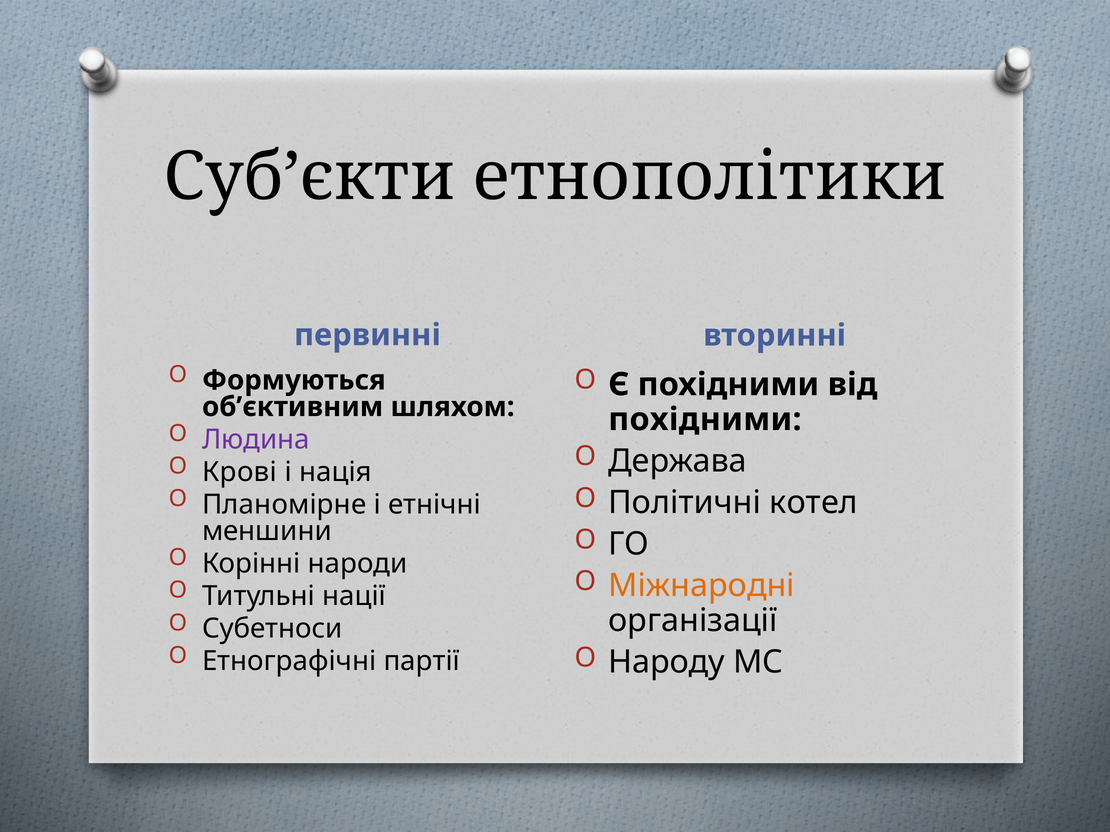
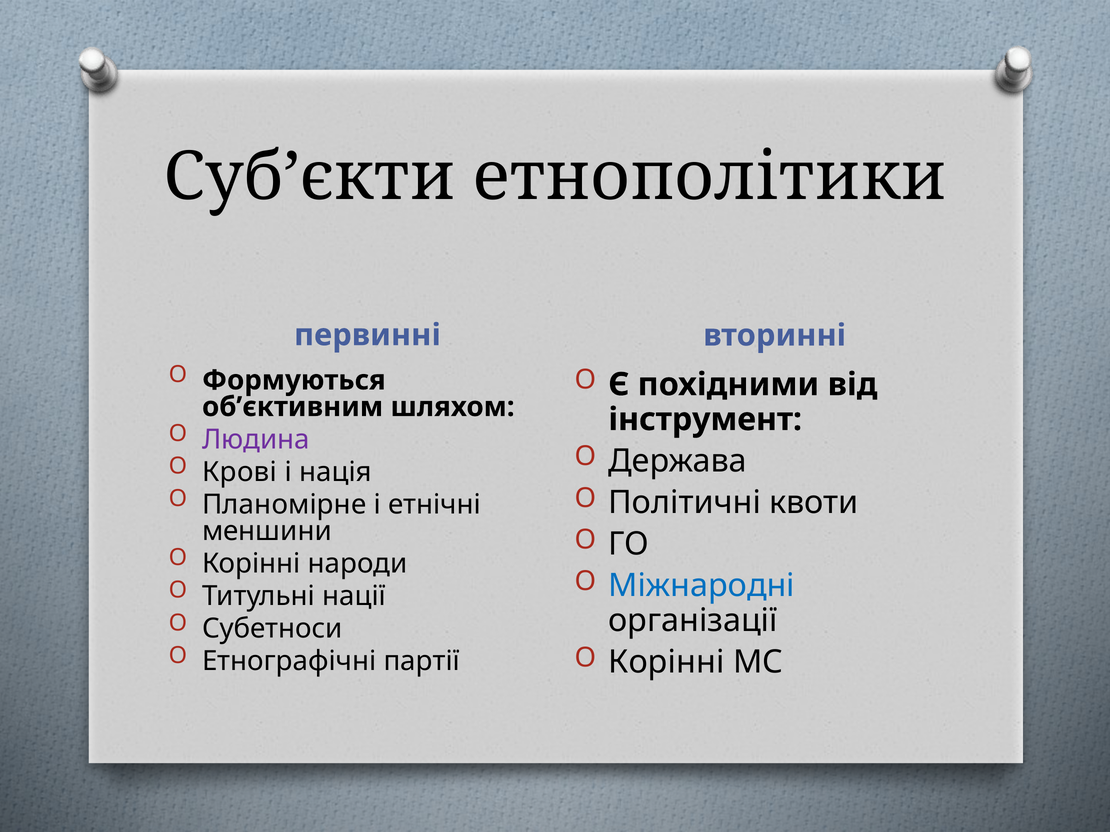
похідними at (705, 420): похідними -> інструмент
котел: котел -> квоти
Міжнародні colour: orange -> blue
Народу at (666, 663): Народу -> Корінні
